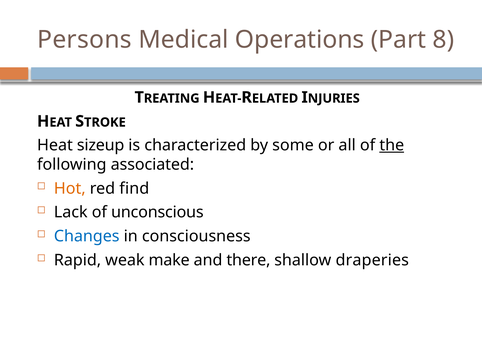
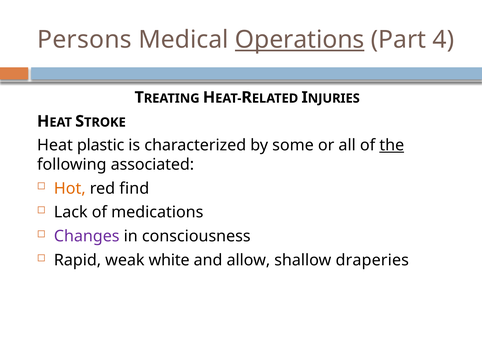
Operations underline: none -> present
8: 8 -> 4
sizeup: sizeup -> plastic
unconscious: unconscious -> medications
Changes colour: blue -> purple
make: make -> white
there: there -> allow
